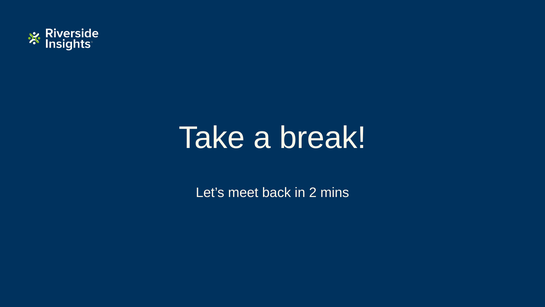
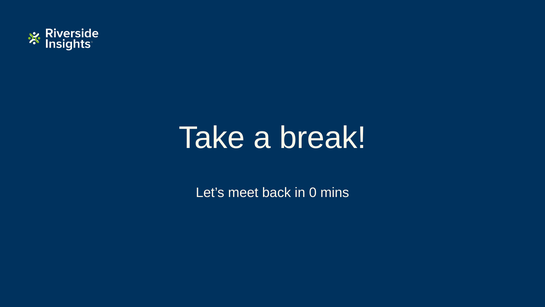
2: 2 -> 0
